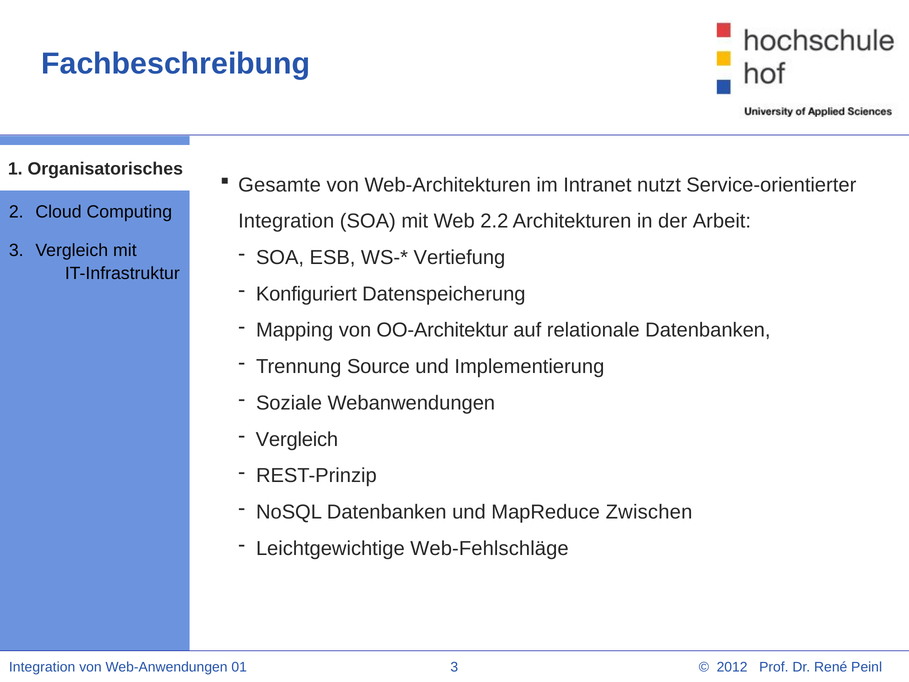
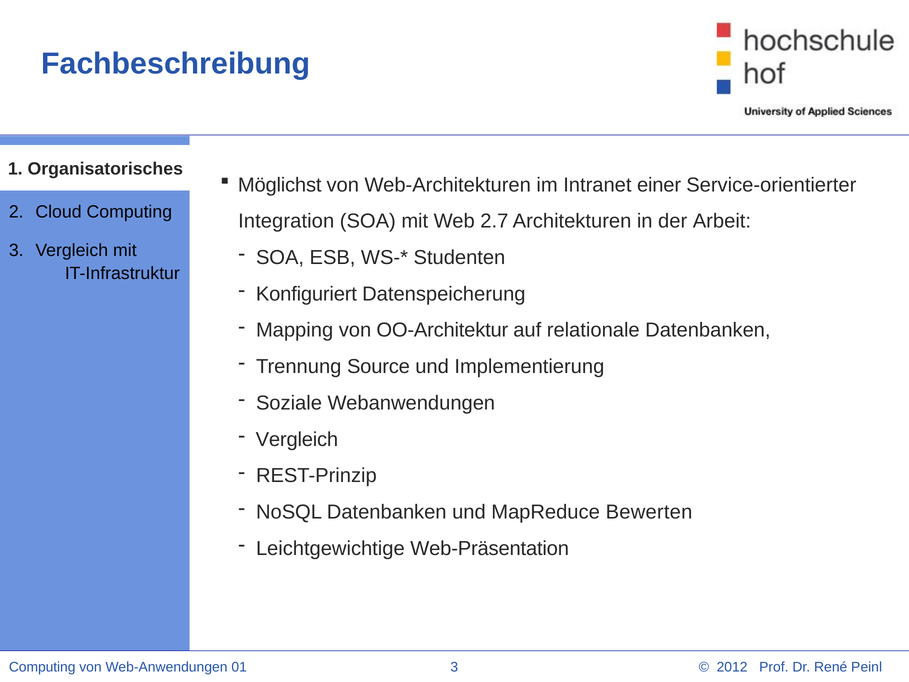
Gesamte: Gesamte -> Möglichst
nutzt: nutzt -> einer
2.2: 2.2 -> 2.7
Vertiefung: Vertiefung -> Studenten
Zwischen: Zwischen -> Bewerten
Web-Fehlschläge: Web-Fehlschläge -> Web-Präsentation
Integration at (42, 667): Integration -> Computing
